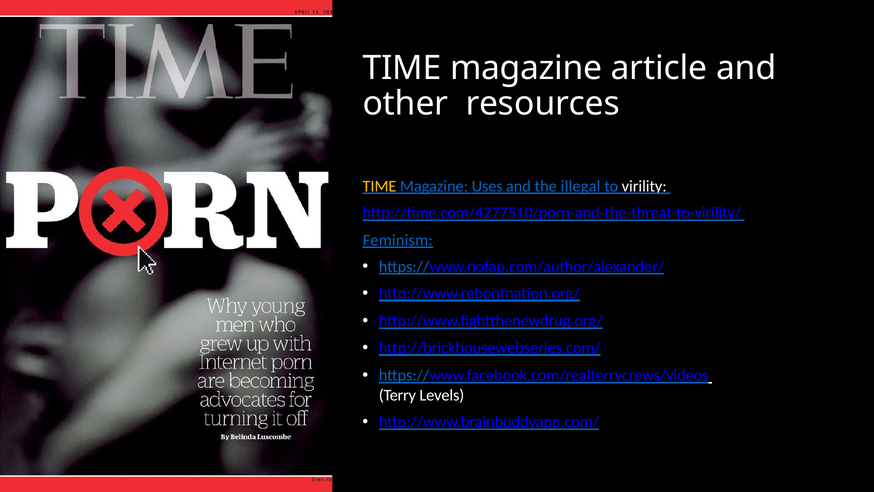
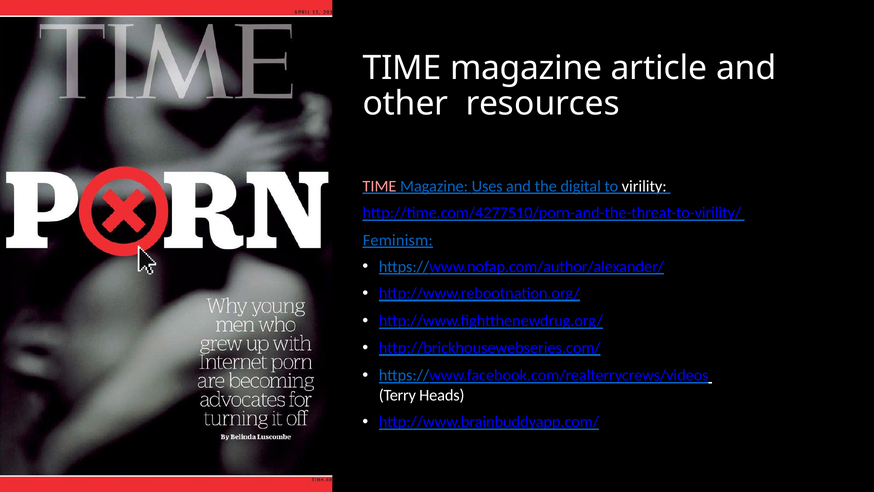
TIME at (379, 186) colour: yellow -> pink
illegal: illegal -> digital
Levels: Levels -> Heads
